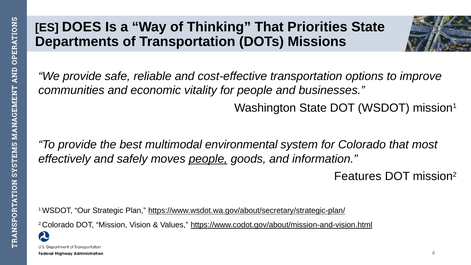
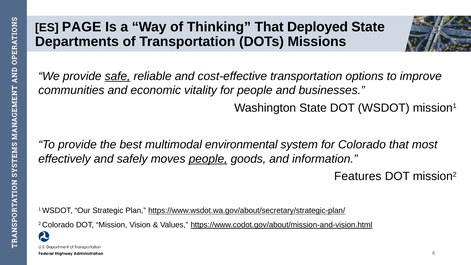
DOES: DOES -> PAGE
Priorities: Priorities -> Deployed
safe underline: none -> present
